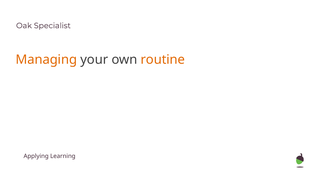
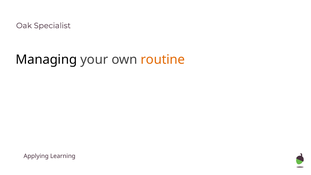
Managing colour: orange -> black
